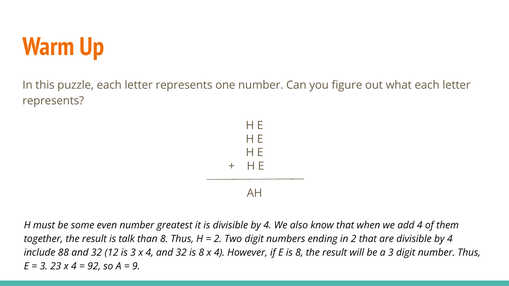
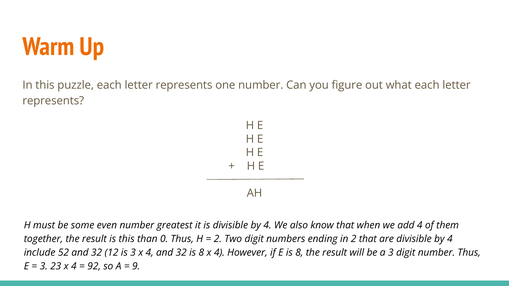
is talk: talk -> this
than 8: 8 -> 0
88: 88 -> 52
